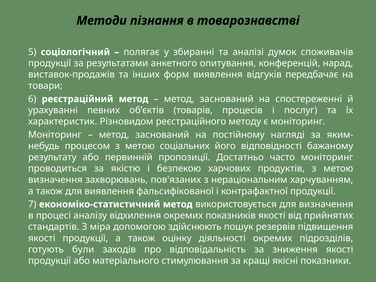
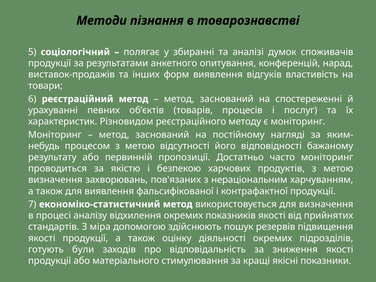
передбачає: передбачає -> властивість
соціальних: соціальних -> відсутності
